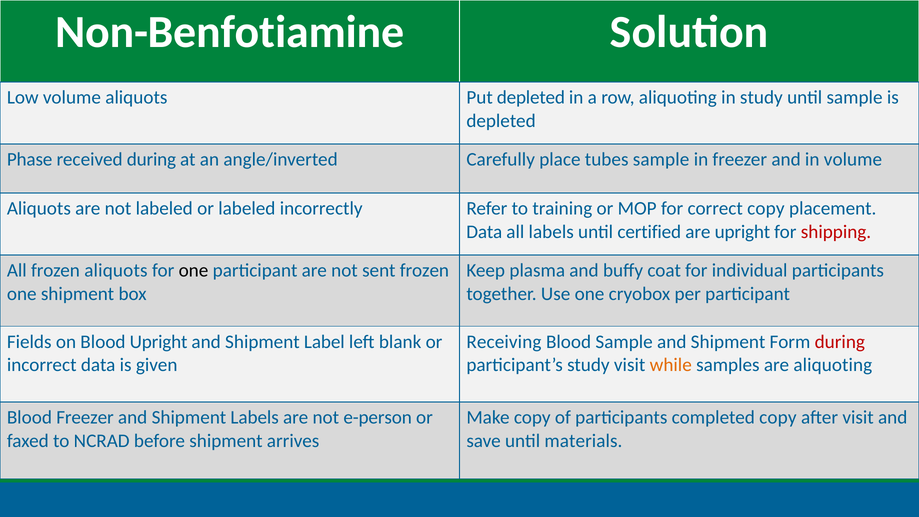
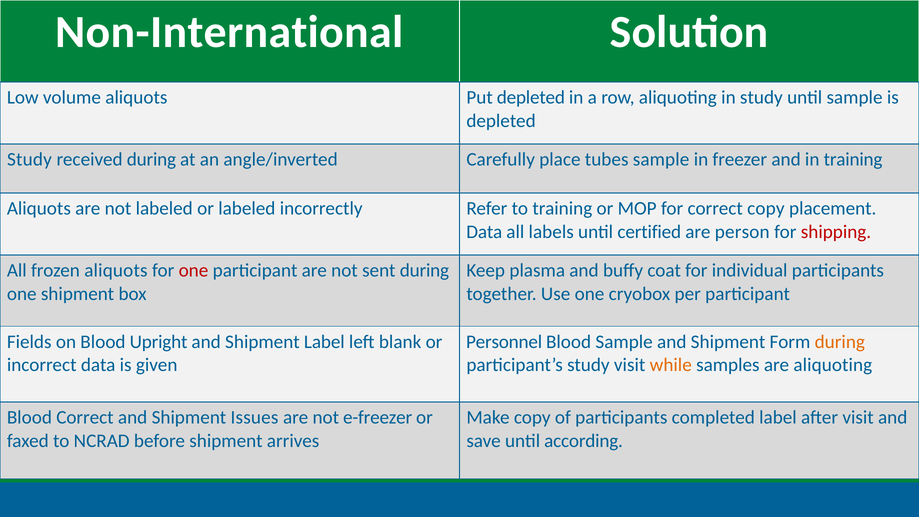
Non-Benfotiamine: Non-Benfotiamine -> Non-International
Phase at (30, 159): Phase -> Study
in volume: volume -> training
are upright: upright -> person
one at (193, 270) colour: black -> red
sent frozen: frozen -> during
Receiving: Receiving -> Personnel
during at (840, 342) colour: red -> orange
Blood Freezer: Freezer -> Correct
Shipment Labels: Labels -> Issues
e-person: e-person -> e-freezer
completed copy: copy -> label
materials: materials -> according
